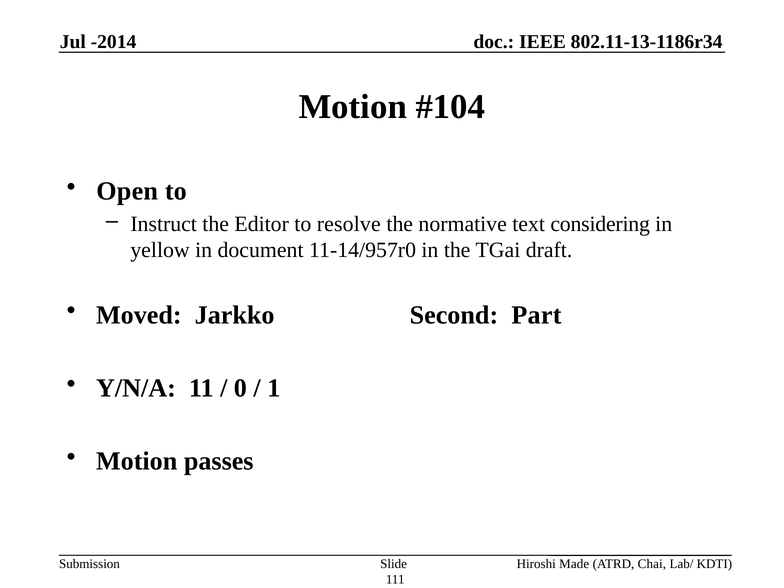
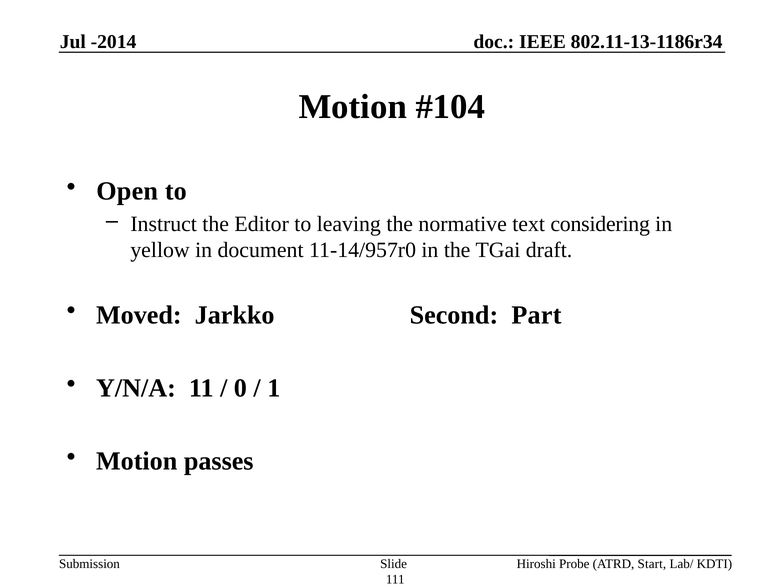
resolve: resolve -> leaving
Made: Made -> Probe
Chai: Chai -> Start
